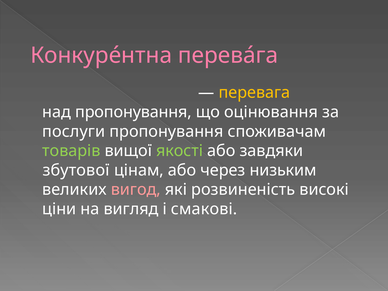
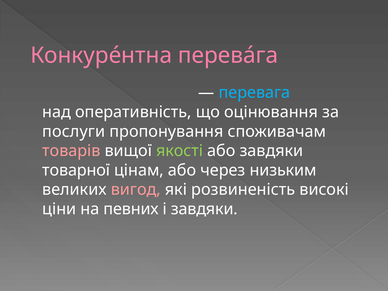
перевага colour: yellow -> light blue
над пропонування: пропонування -> оперативність
товарів colour: light green -> pink
збутової: збутової -> товарної
вигляд: вигляд -> певних
і смакові: смакові -> завдяки
